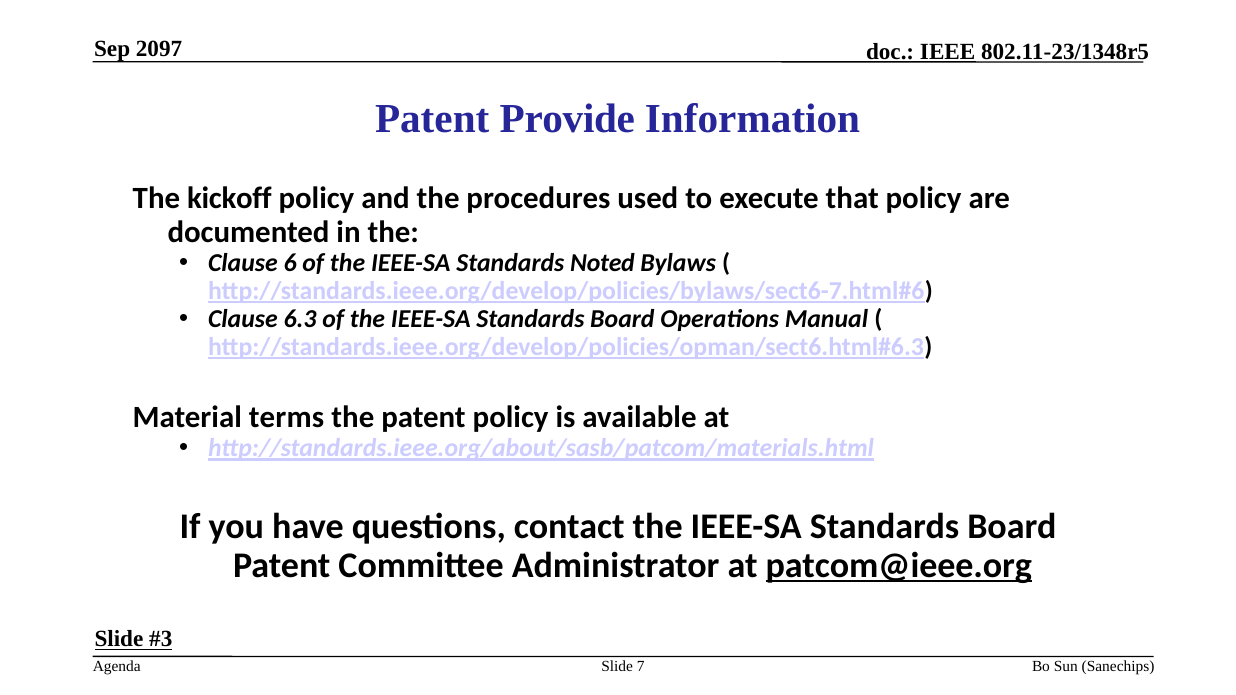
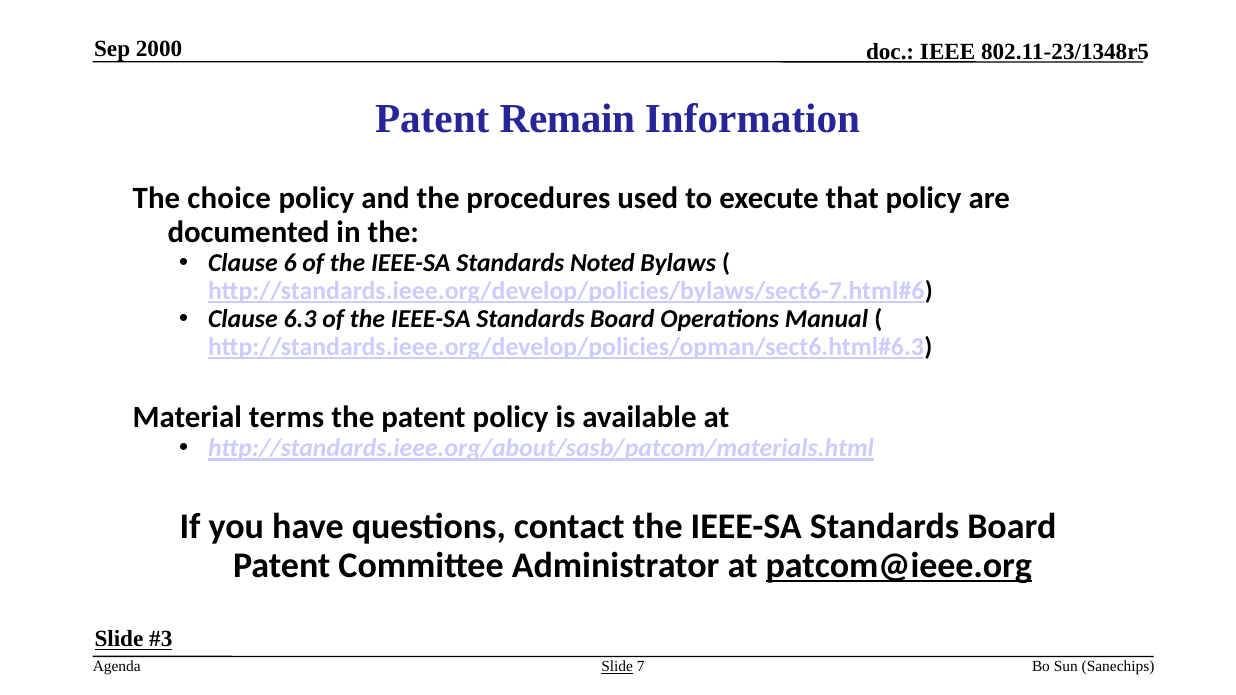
2097: 2097 -> 2000
Provide: Provide -> Remain
kickoff: kickoff -> choice
Slide at (617, 667) underline: none -> present
